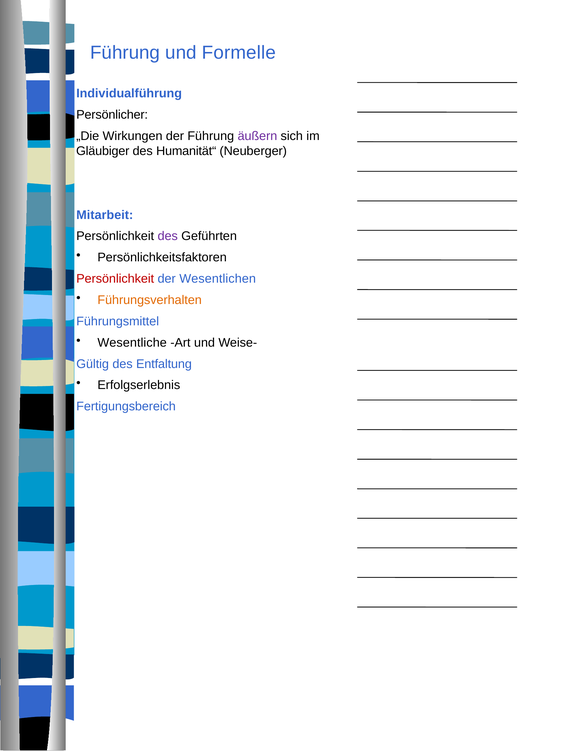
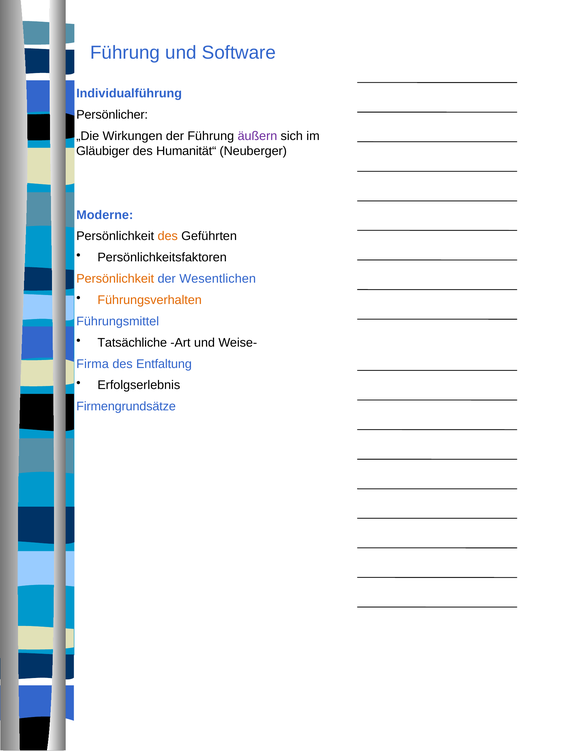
Formelle: Formelle -> Software
Mitarbeit: Mitarbeit -> Moderne
des at (168, 236) colour: purple -> orange
Persönlichkeit at (115, 279) colour: red -> orange
Wesentliche: Wesentliche -> Tatsächliche
Gültig: Gültig -> Firma
Fertigungsbereich: Fertigungsbereich -> Firmengrundsätze
